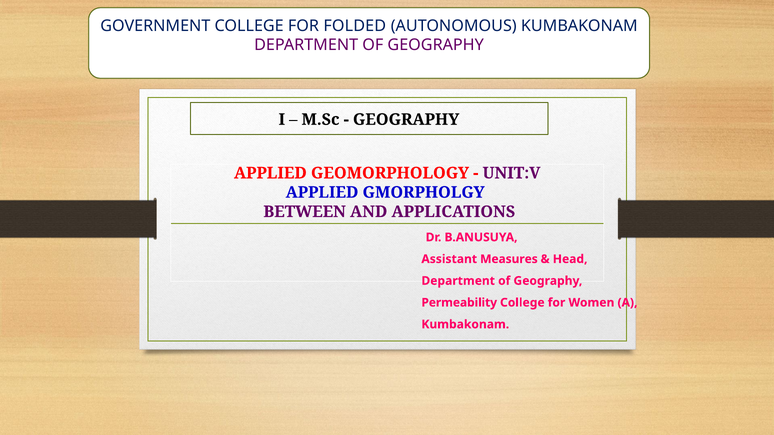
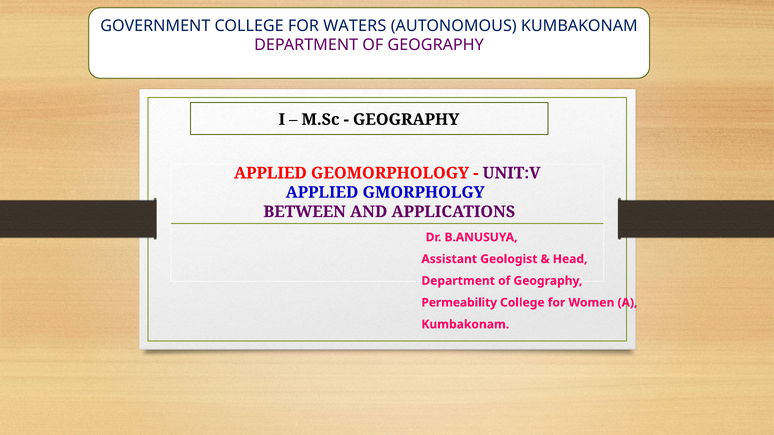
FOLDED: FOLDED -> WATERS
Measures: Measures -> Geologist
